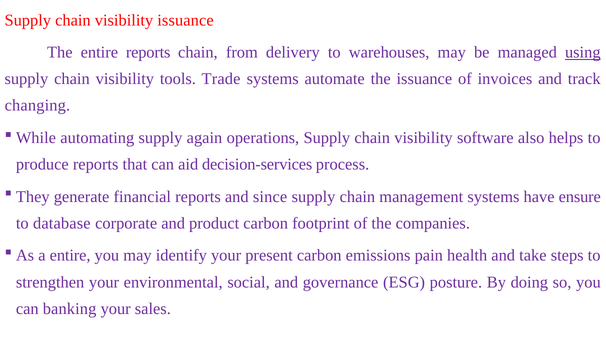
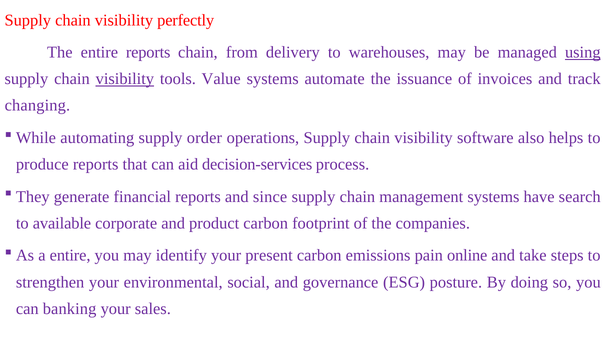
visibility issuance: issuance -> perfectly
visibility at (125, 79) underline: none -> present
Trade: Trade -> Value
again: again -> order
ensure: ensure -> search
database: database -> available
health: health -> online
